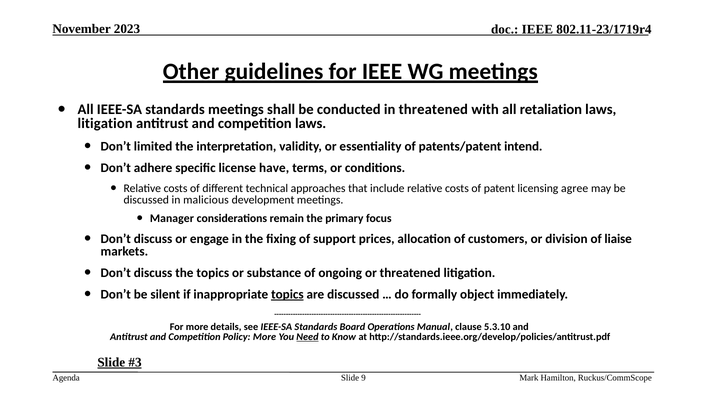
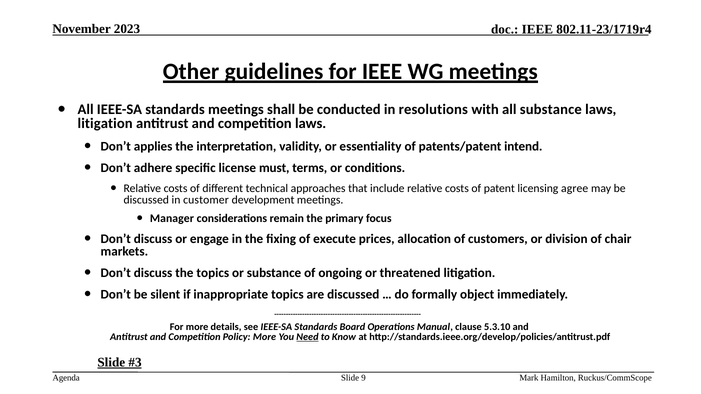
in threatened: threatened -> resolutions
all retaliation: retaliation -> substance
limited: limited -> applies
have: have -> must
malicious: malicious -> customer
support: support -> execute
liaise: liaise -> chair
topics at (287, 295) underline: present -> none
